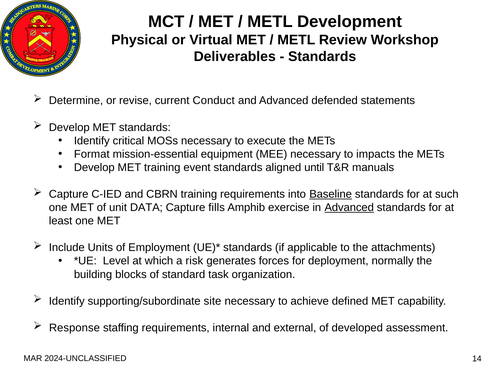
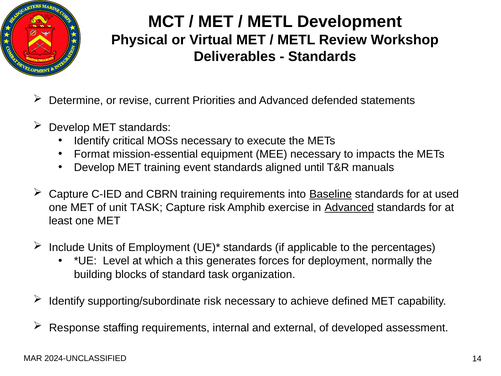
Conduct: Conduct -> Priorities
such: such -> used
unit DATA: DATA -> TASK
Capture fills: fills -> risk
attachments: attachments -> percentages
risk: risk -> this
supporting/subordinate site: site -> risk
